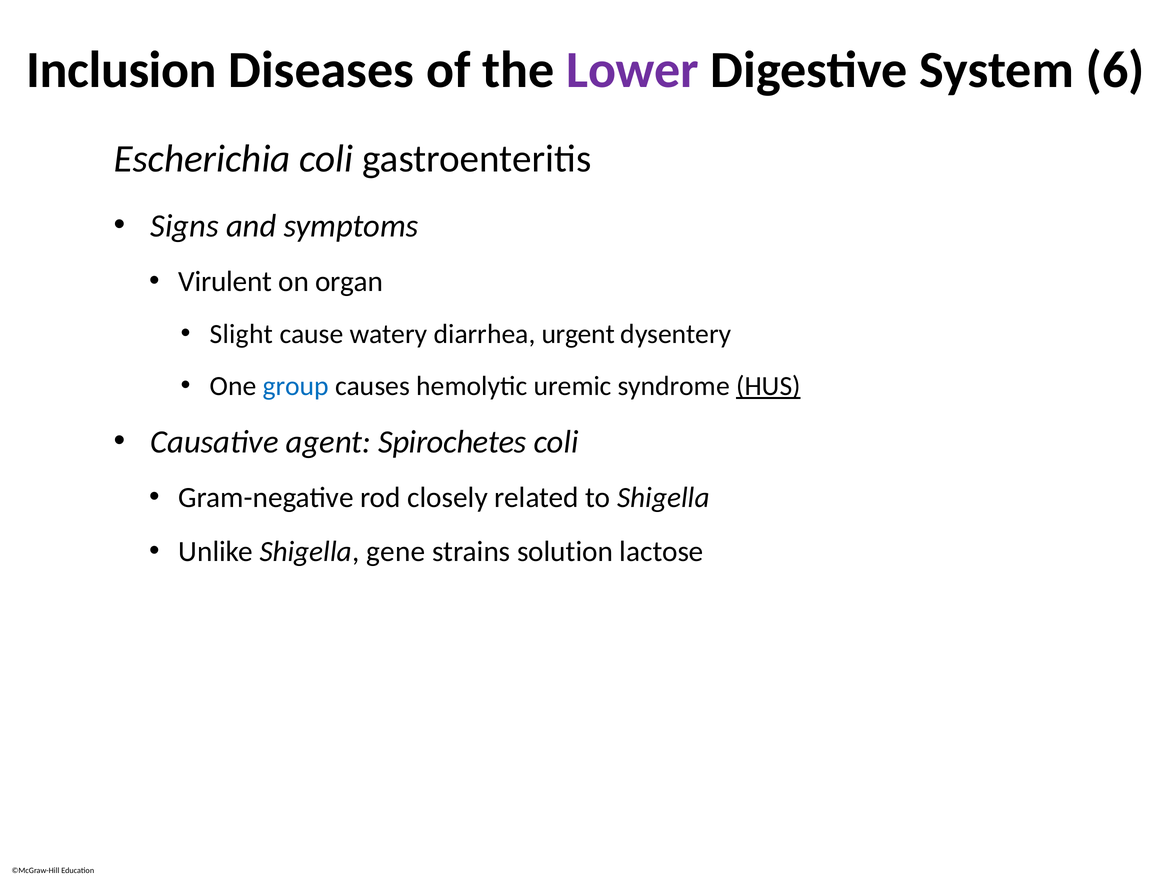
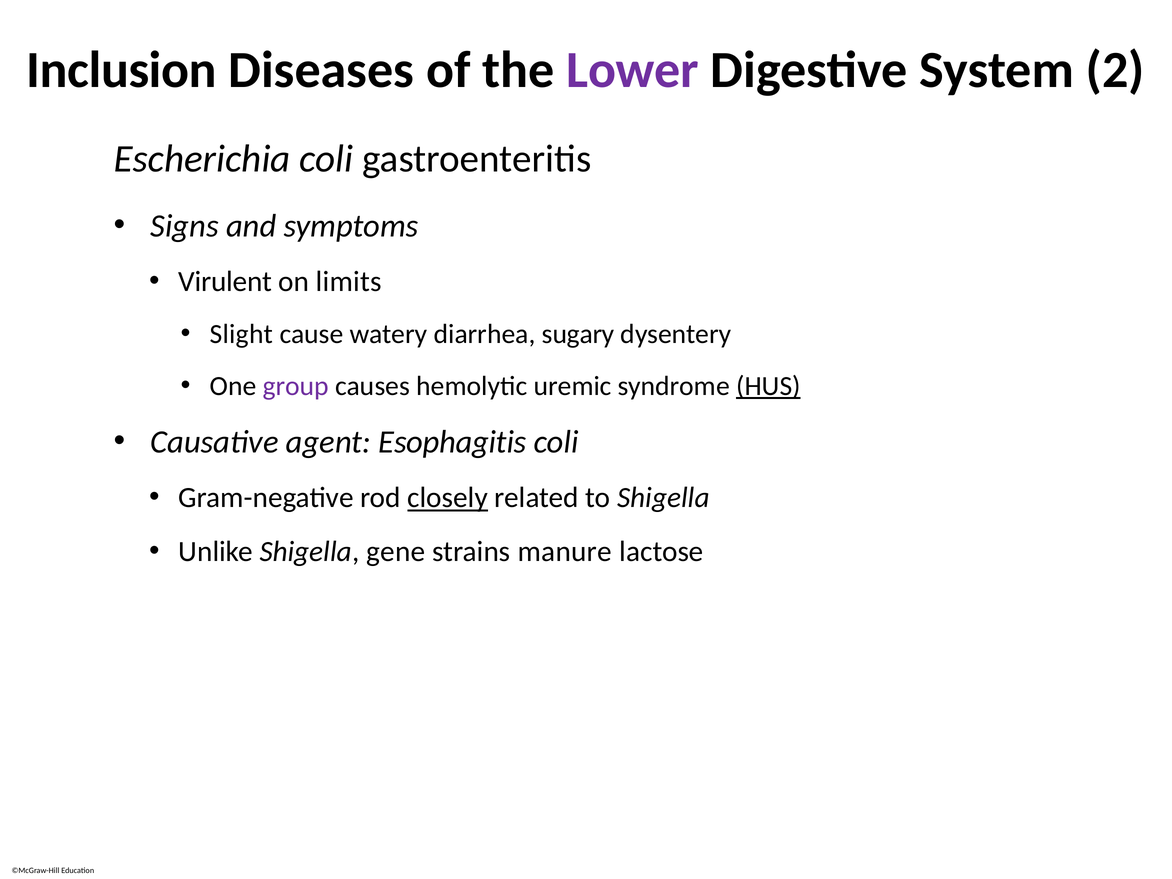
6: 6 -> 2
organ: organ -> limits
urgent: urgent -> sugary
group colour: blue -> purple
Spirochetes: Spirochetes -> Esophagitis
closely underline: none -> present
solution: solution -> manure
